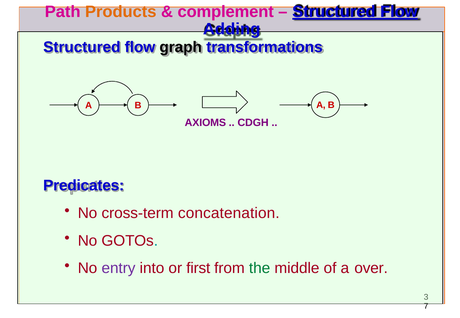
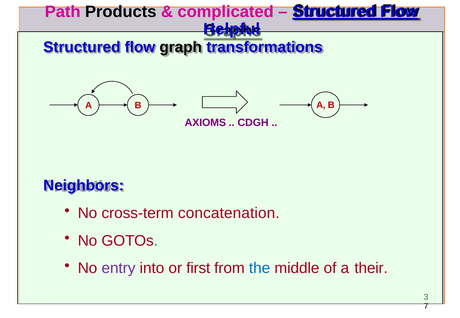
Products colour: orange -> black
complement: complement -> complicated
Adding: Adding -> Helpful
Predicates: Predicates -> Neighbors
the colour: green -> blue
over: over -> their
